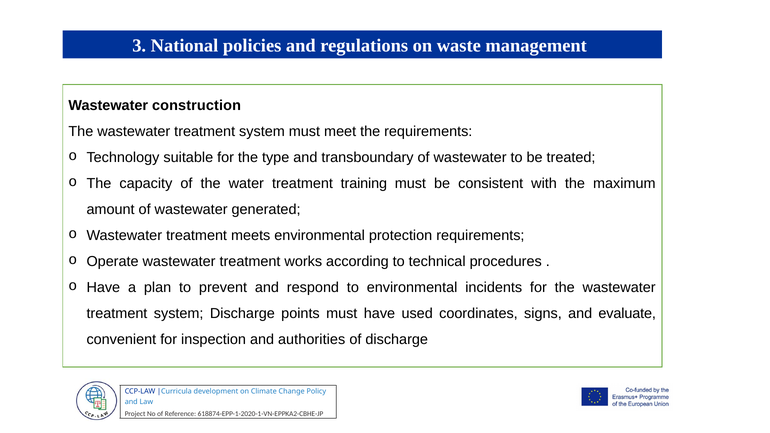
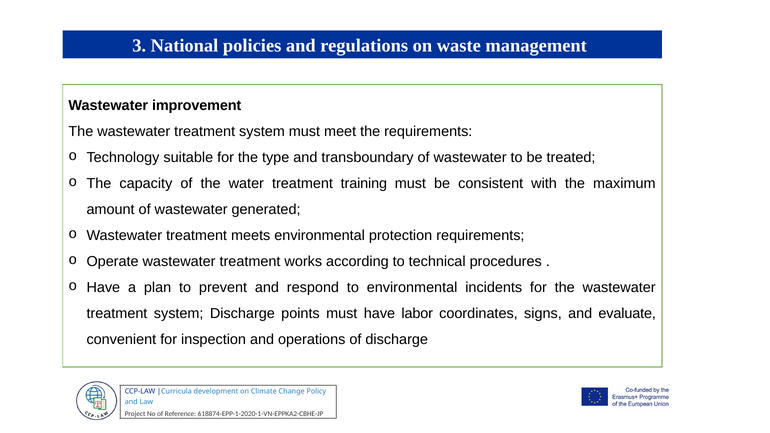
construction: construction -> improvement
used: used -> labor
authorities: authorities -> operations
